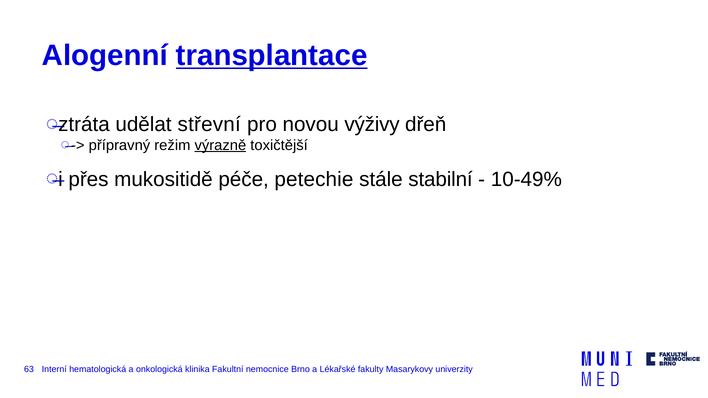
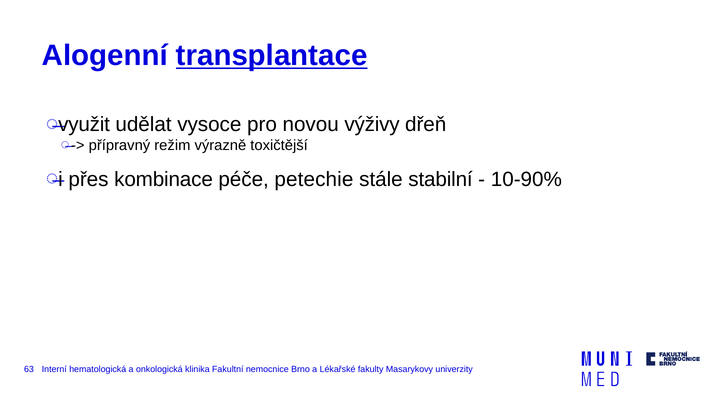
ztráta: ztráta -> využit
střevní: střevní -> vysoce
výrazně underline: present -> none
mukositidě: mukositidě -> kombinace
10-49%: 10-49% -> 10-90%
